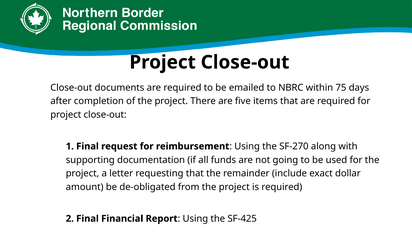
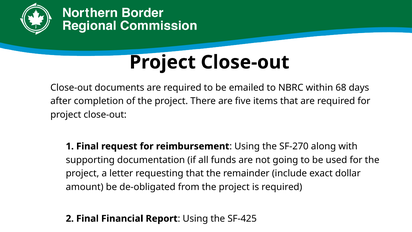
75: 75 -> 68
